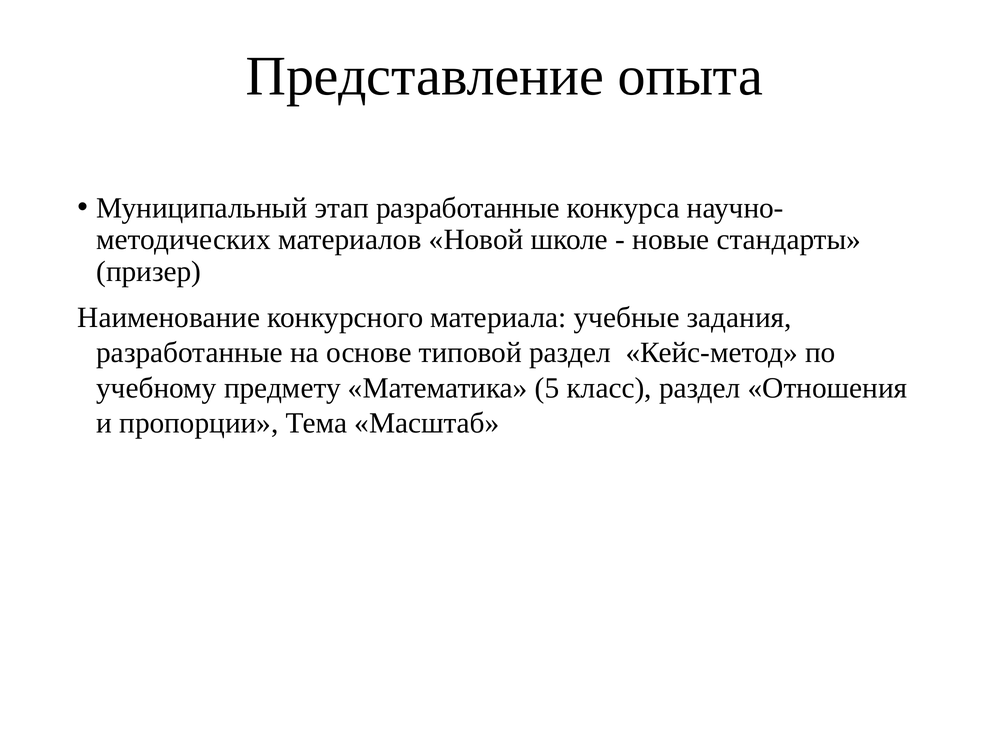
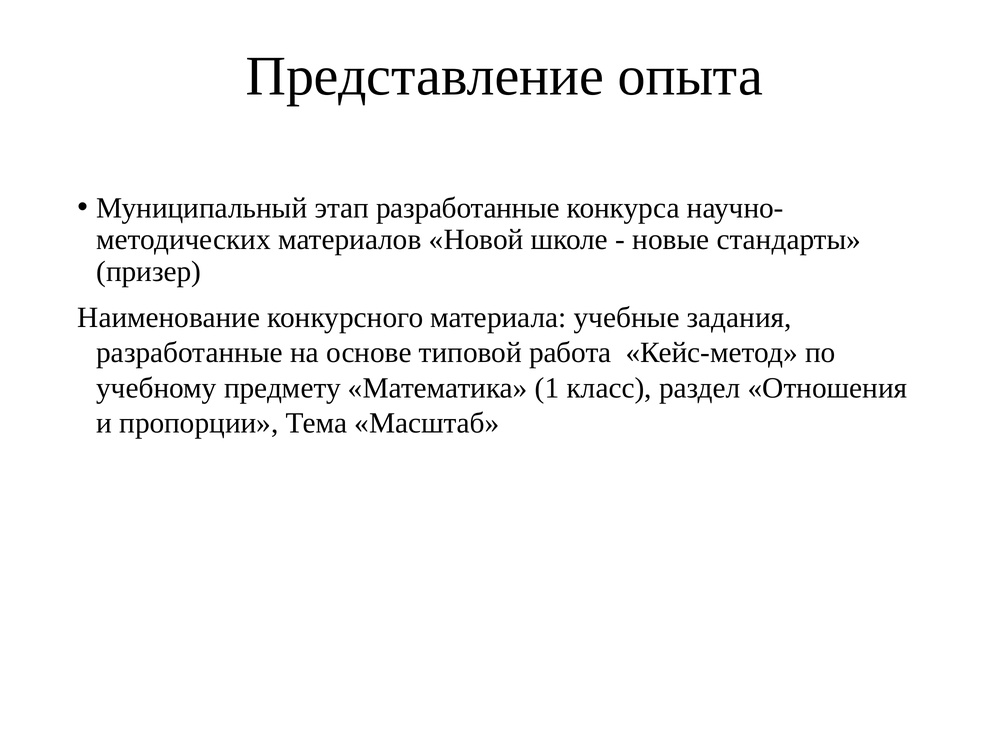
типовой раздел: раздел -> работа
5: 5 -> 1
